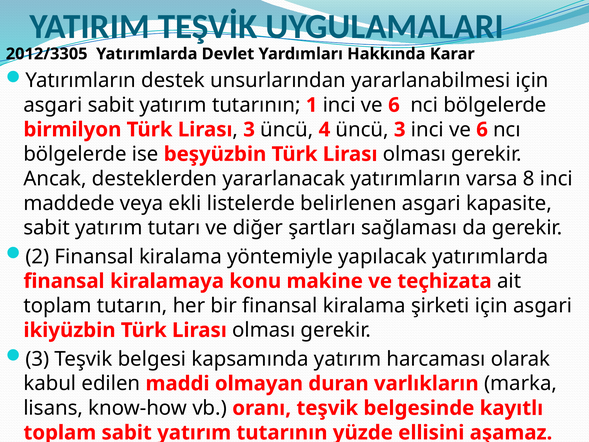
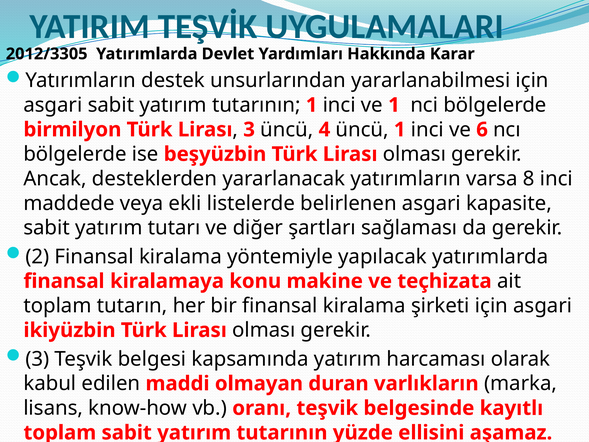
1 inci ve 6: 6 -> 1
üncü 3: 3 -> 1
